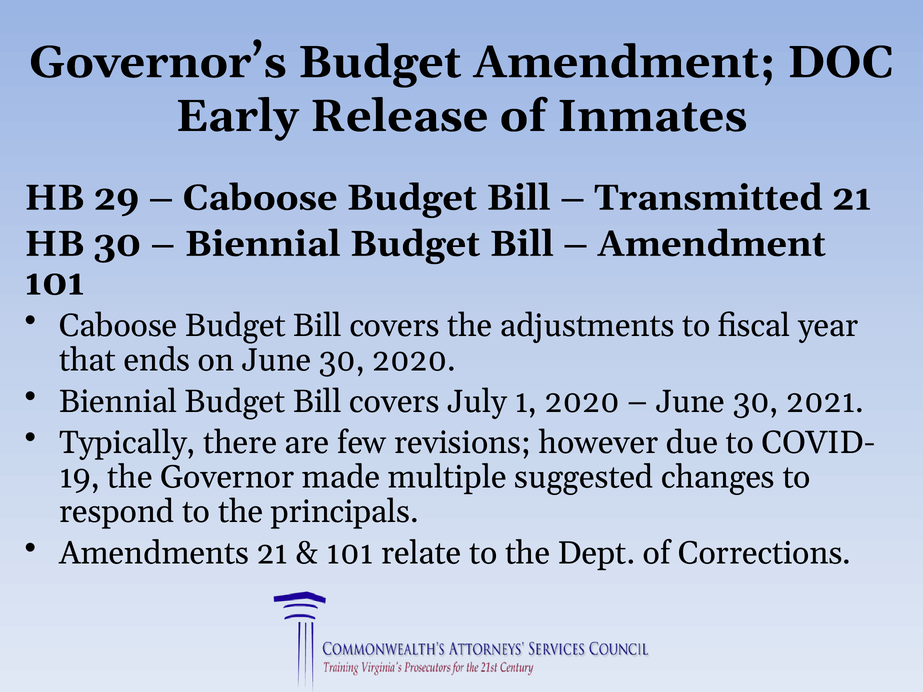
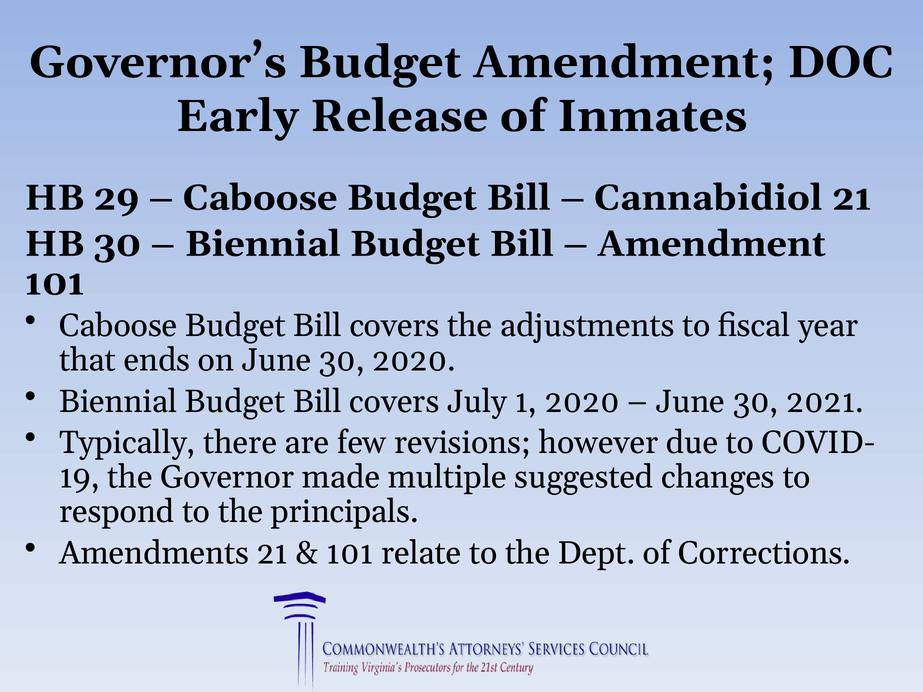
Transmitted: Transmitted -> Cannabidiol
